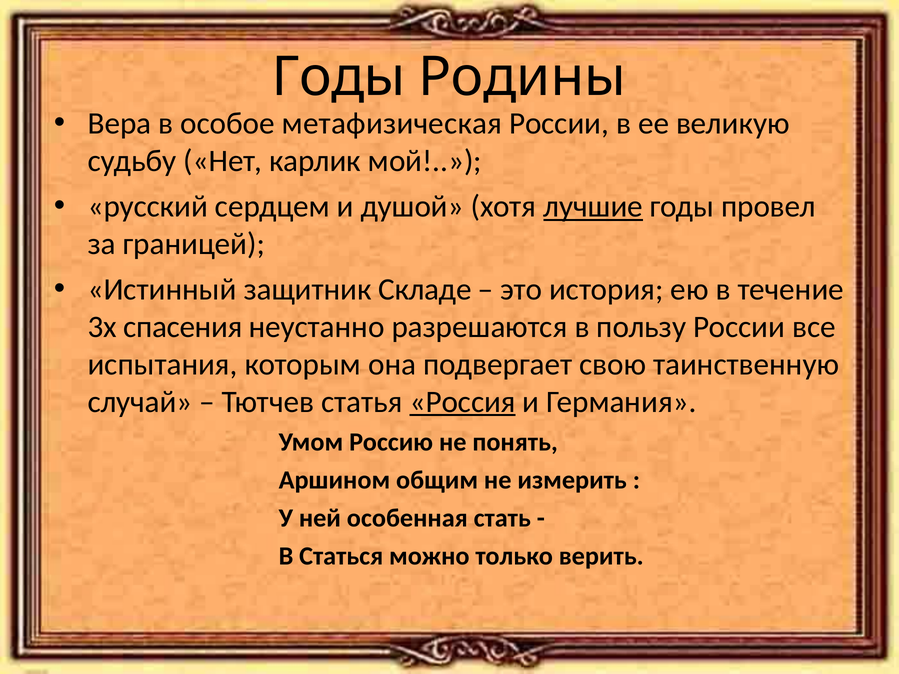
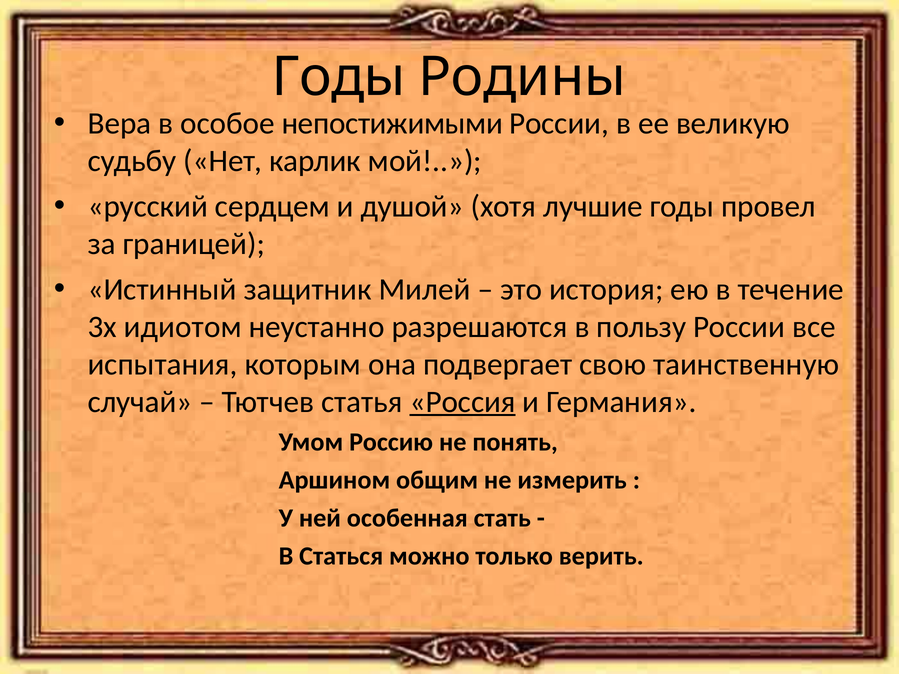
метафизическая: метафизическая -> непостижимыми
лучшие underline: present -> none
Складе: Складе -> Милей
спасения: спасения -> идиотом
